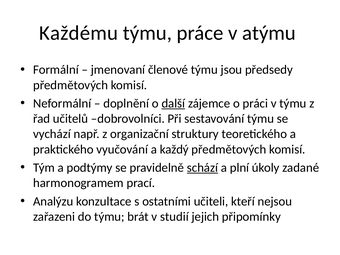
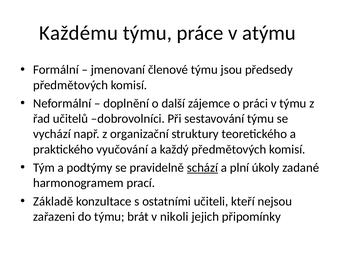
další underline: present -> none
Analýzu: Analýzu -> Základě
studií: studií -> nikoli
